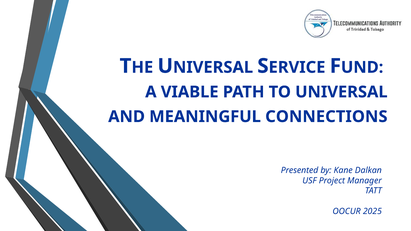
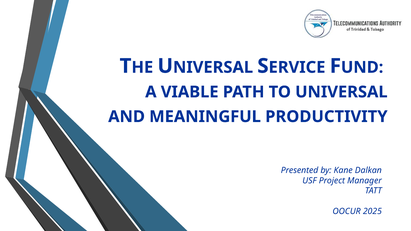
CONNECTIONS: CONNECTIONS -> PRODUCTIVITY
